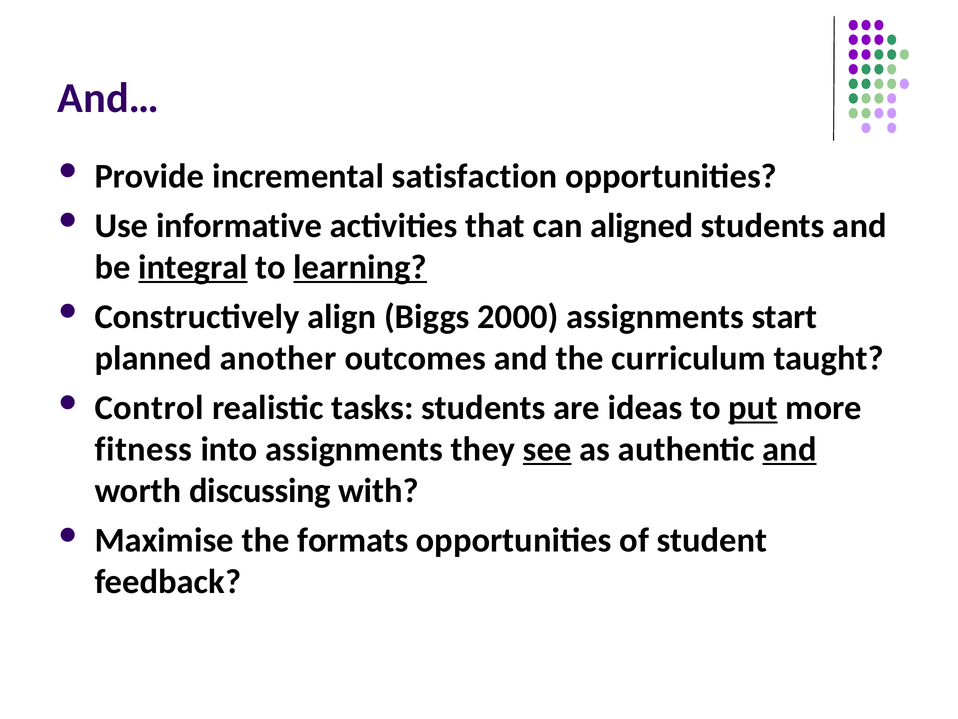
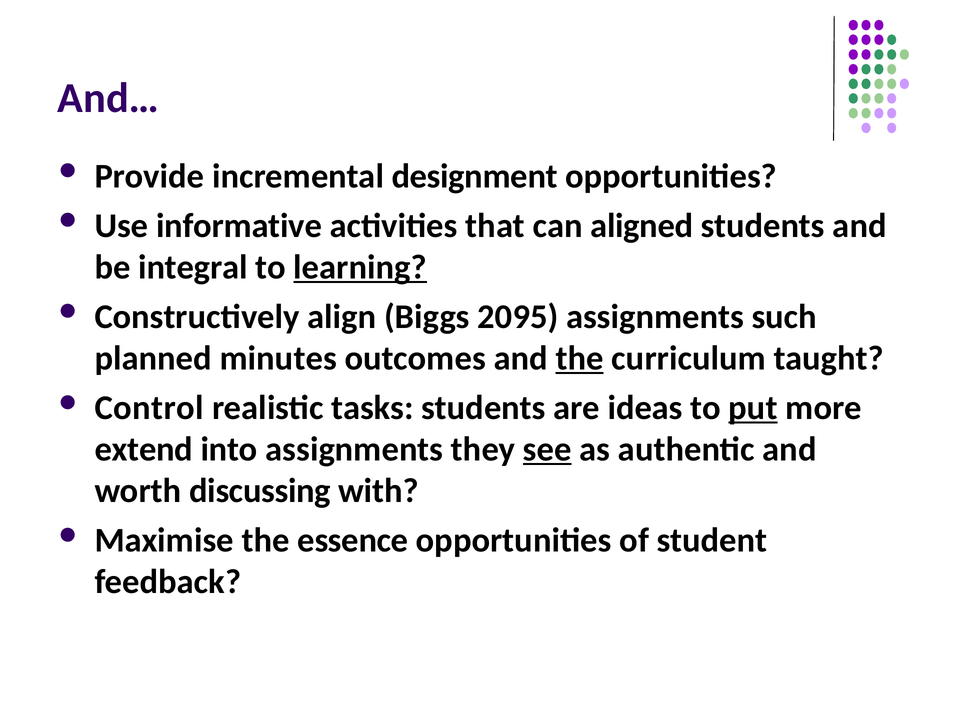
satisfaction: satisfaction -> designment
integral underline: present -> none
2000: 2000 -> 2095
start: start -> such
another: another -> minutes
the at (580, 358) underline: none -> present
fitness: fitness -> extend
and at (790, 449) underline: present -> none
formats: formats -> essence
